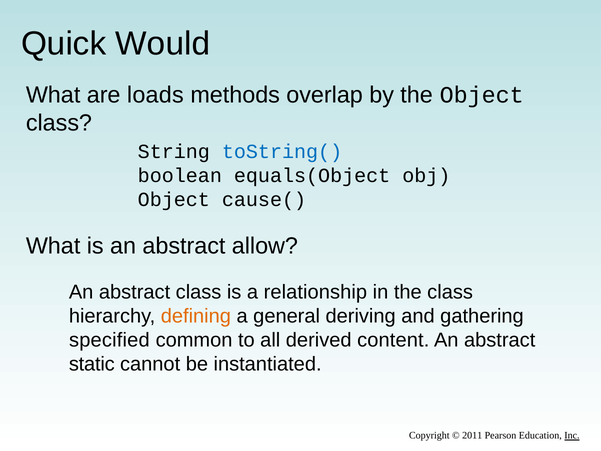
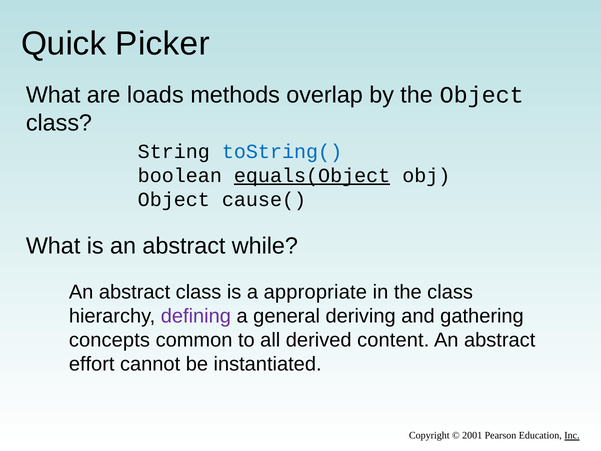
Would: Would -> Picker
equals(Object underline: none -> present
allow: allow -> while
relationship: relationship -> appropriate
defining colour: orange -> purple
specified: specified -> concepts
static: static -> effort
2011: 2011 -> 2001
